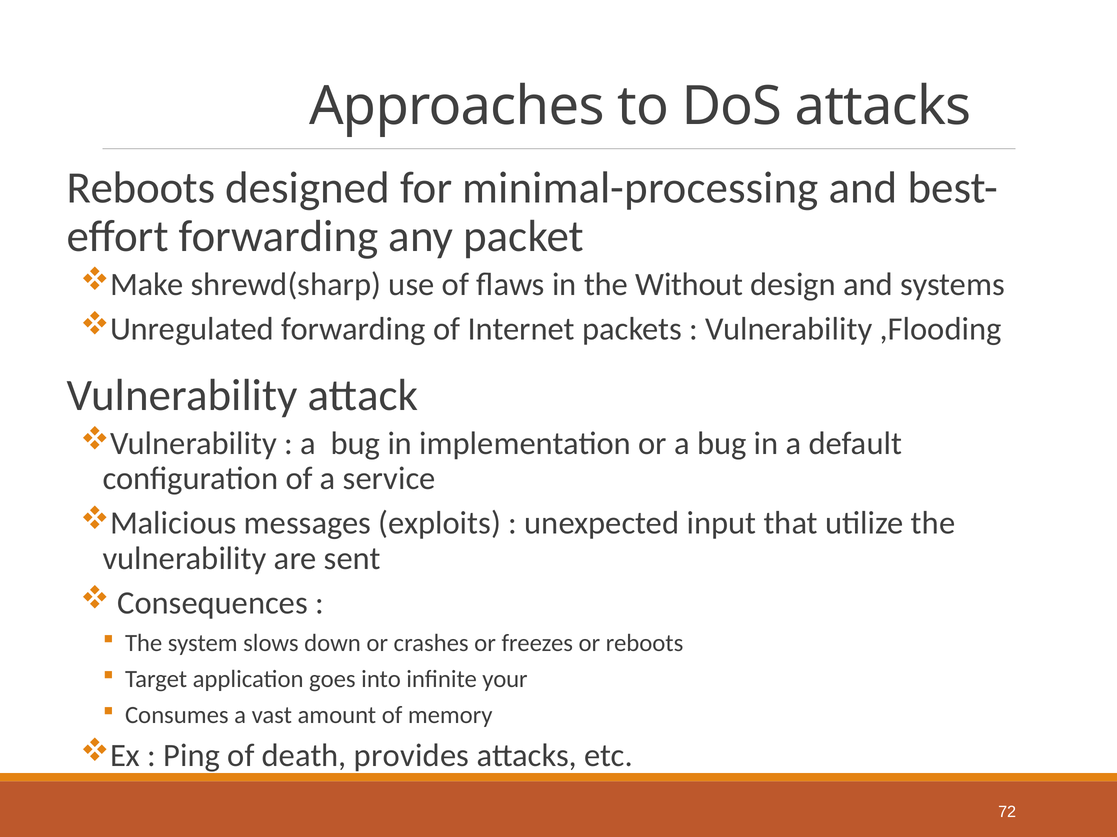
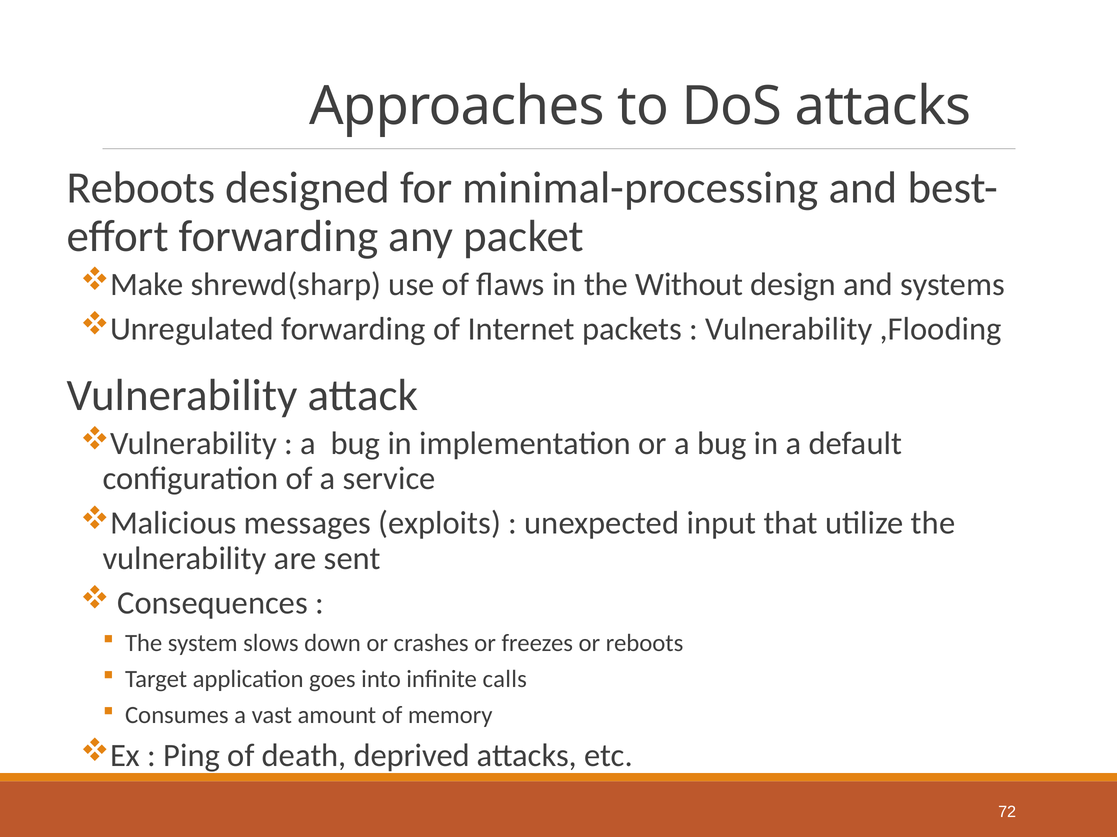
your: your -> calls
provides: provides -> deprived
